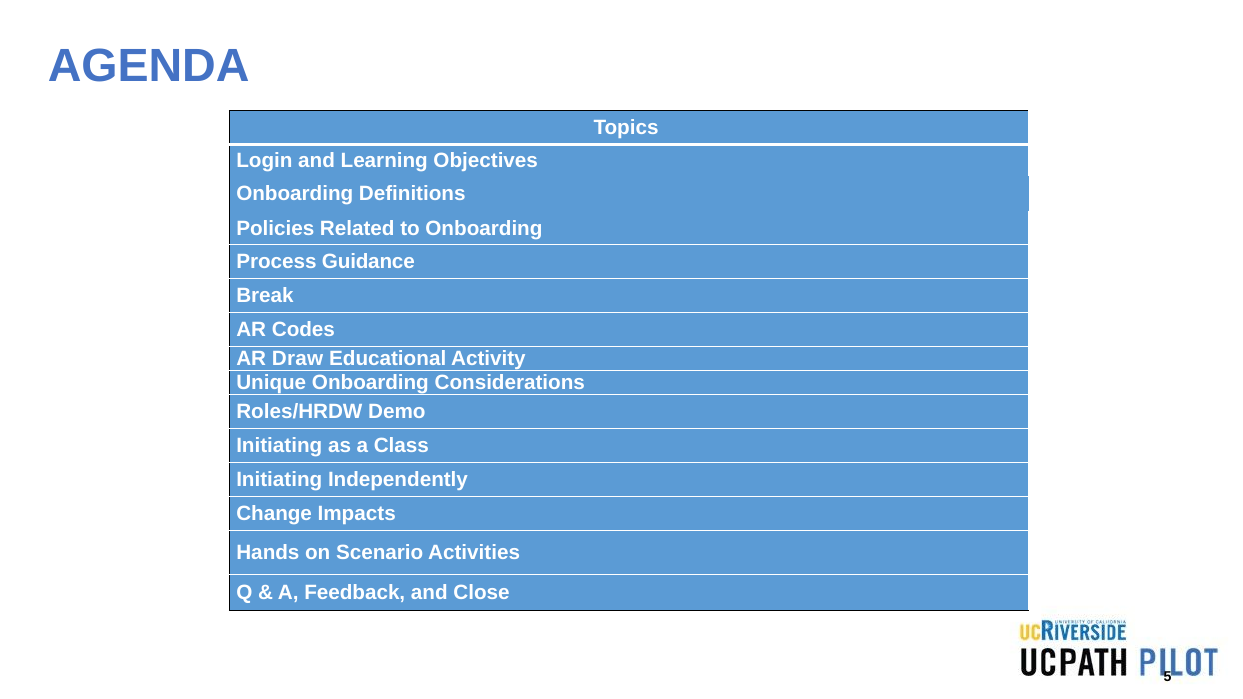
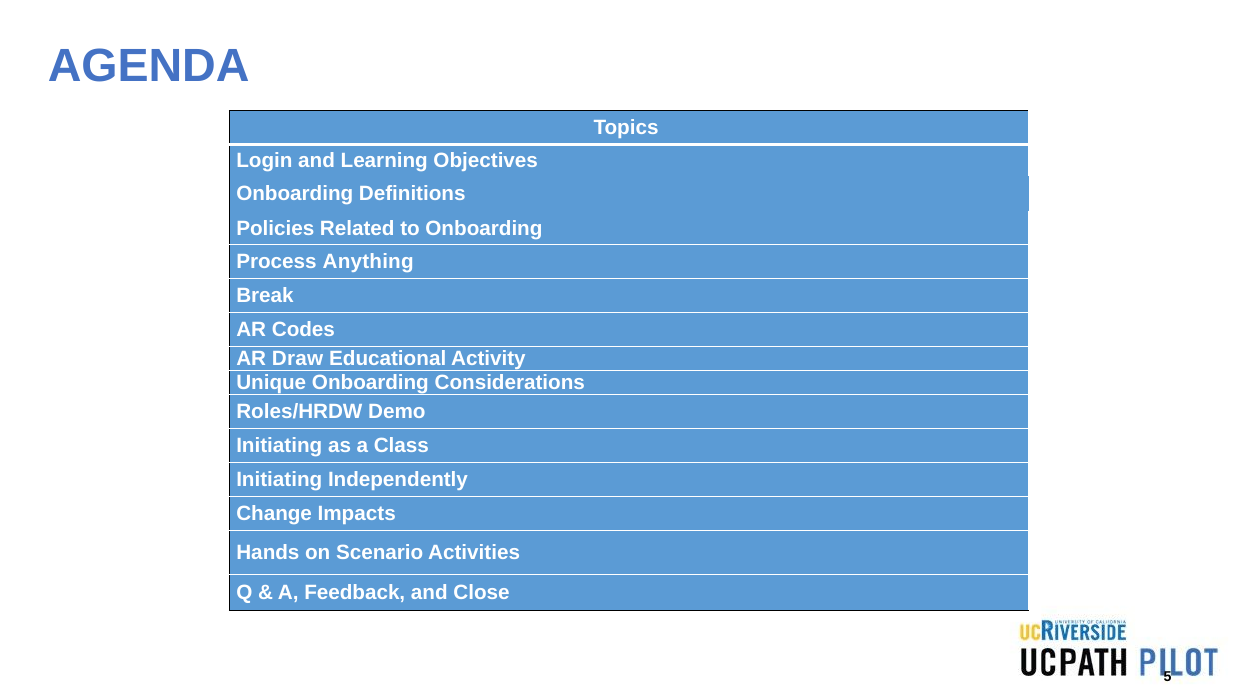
Guidance: Guidance -> Anything
